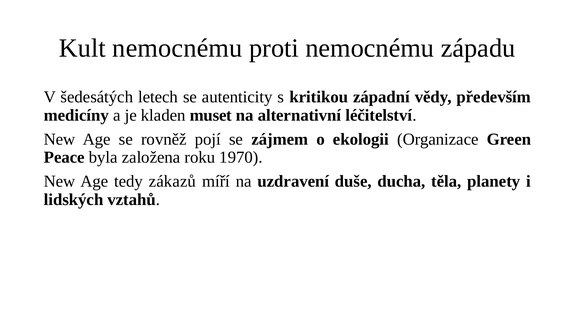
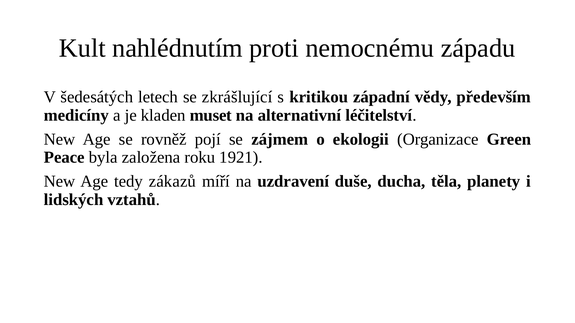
Kult nemocnému: nemocnému -> nahlédnutím
autenticity: autenticity -> zkrášlující
1970: 1970 -> 1921
